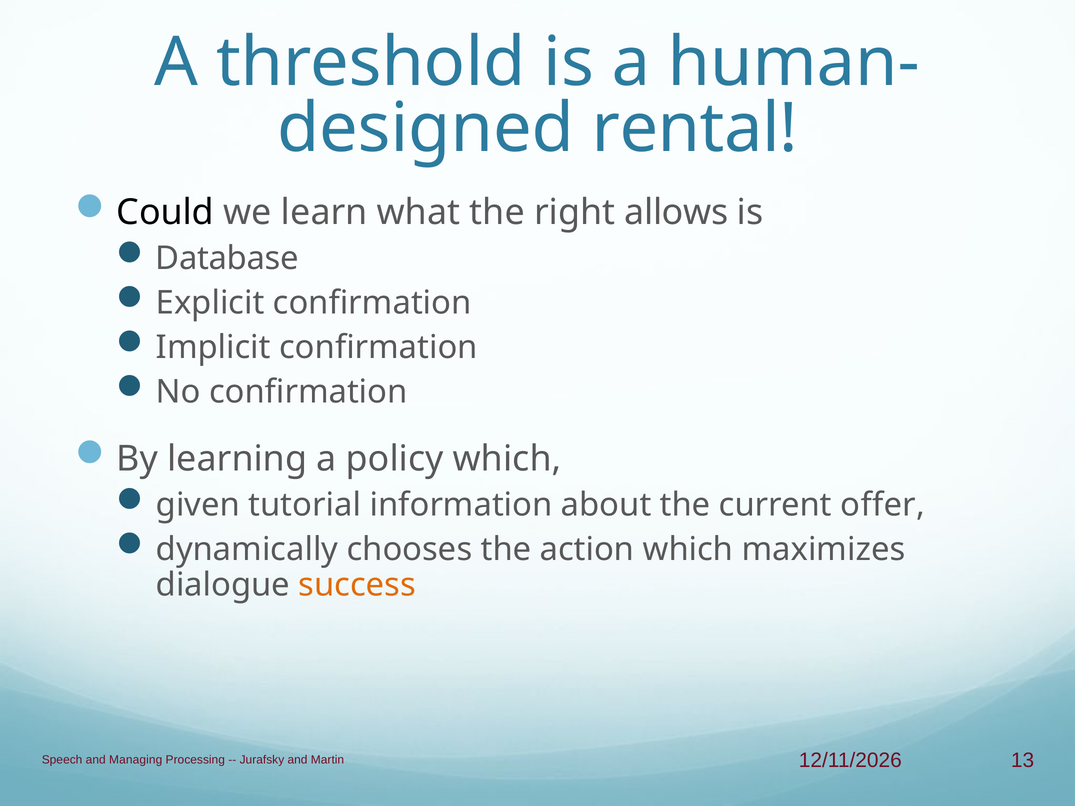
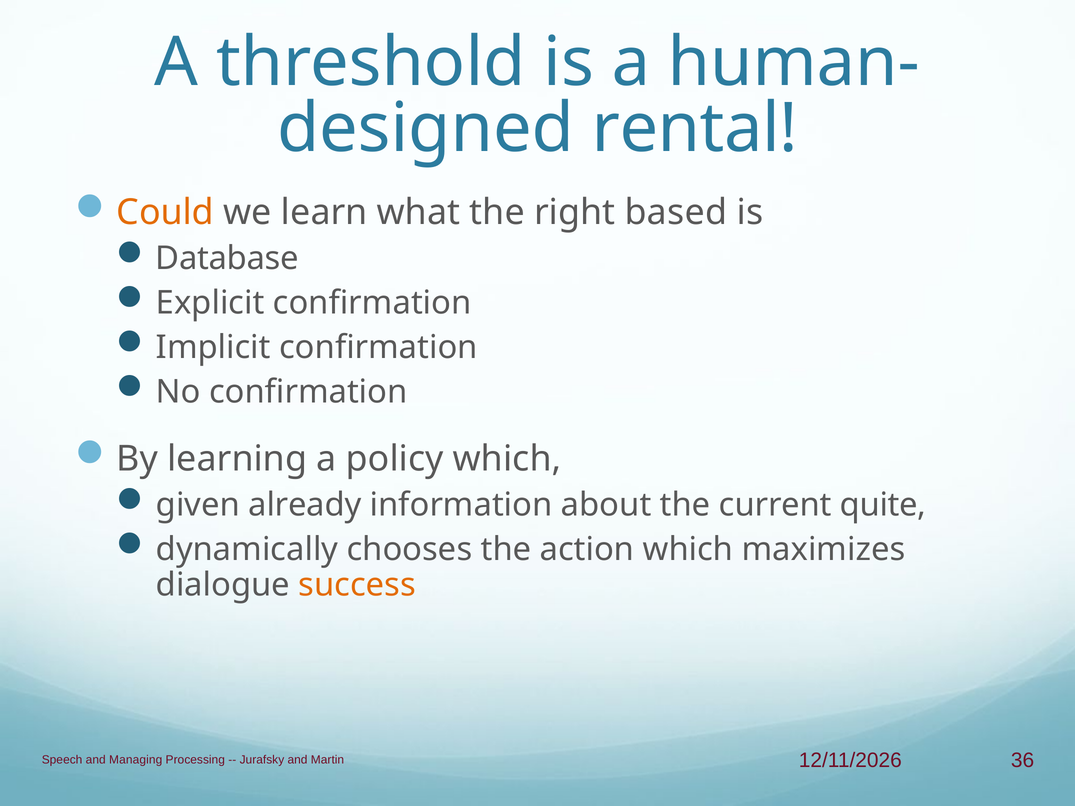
Could colour: black -> orange
allows: allows -> based
tutorial: tutorial -> already
offer: offer -> quite
13: 13 -> 36
